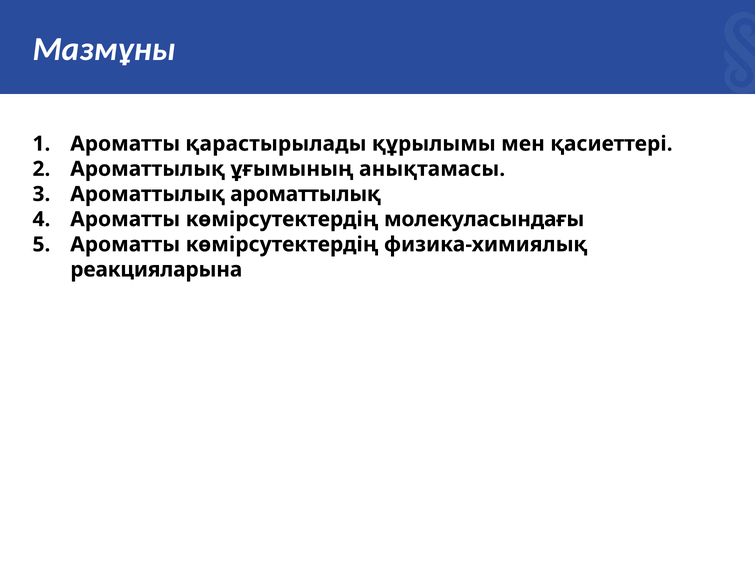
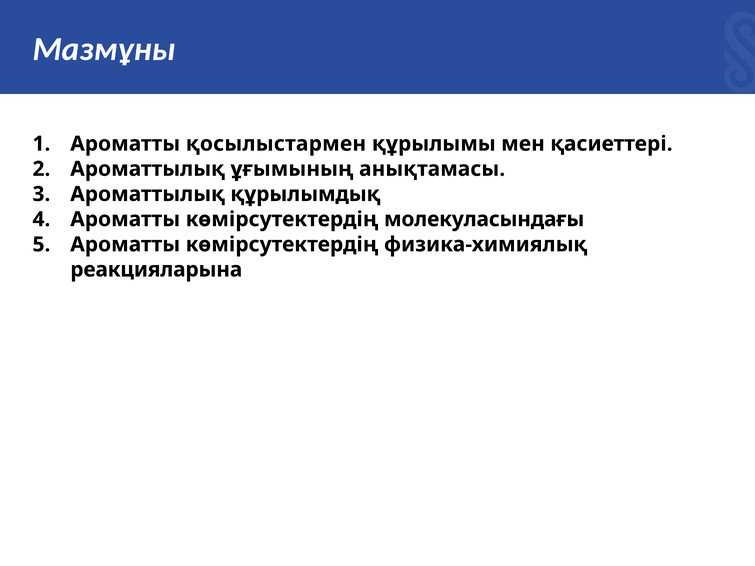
қарастырылады: қарастырылады -> қосылыстармен
Ароматтылық ароматтылық: ароматтылық -> құрылымдық
